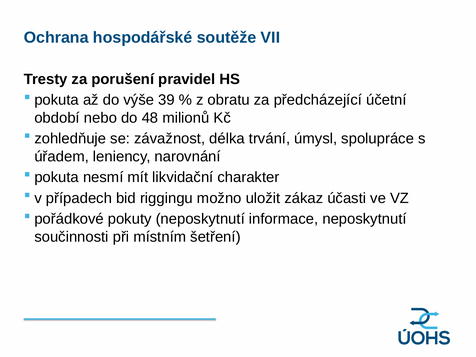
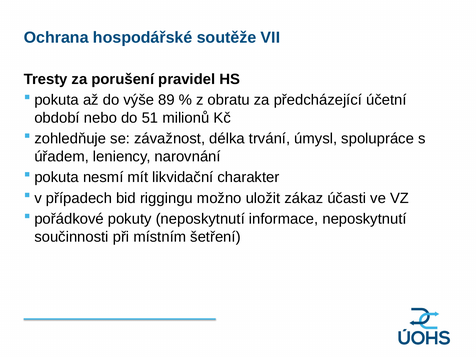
39: 39 -> 89
48: 48 -> 51
